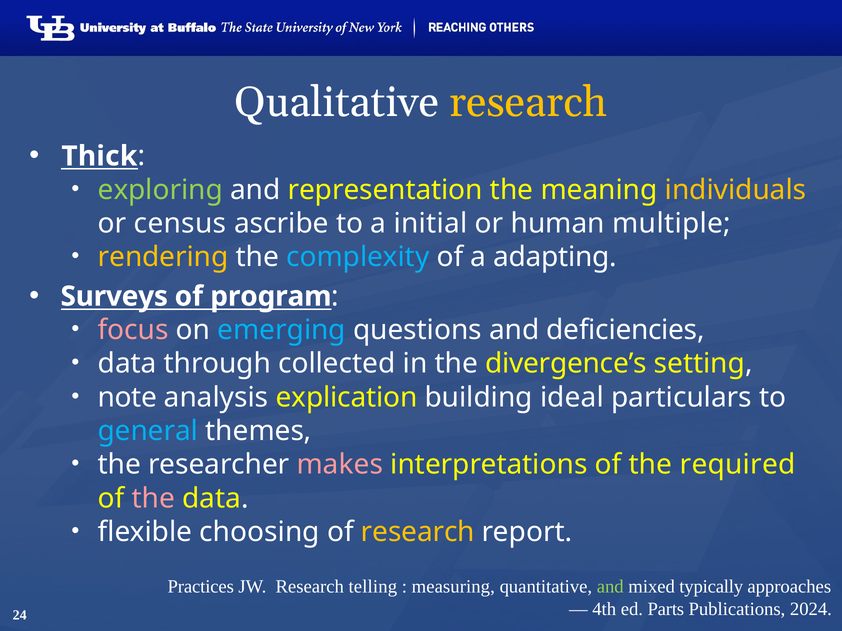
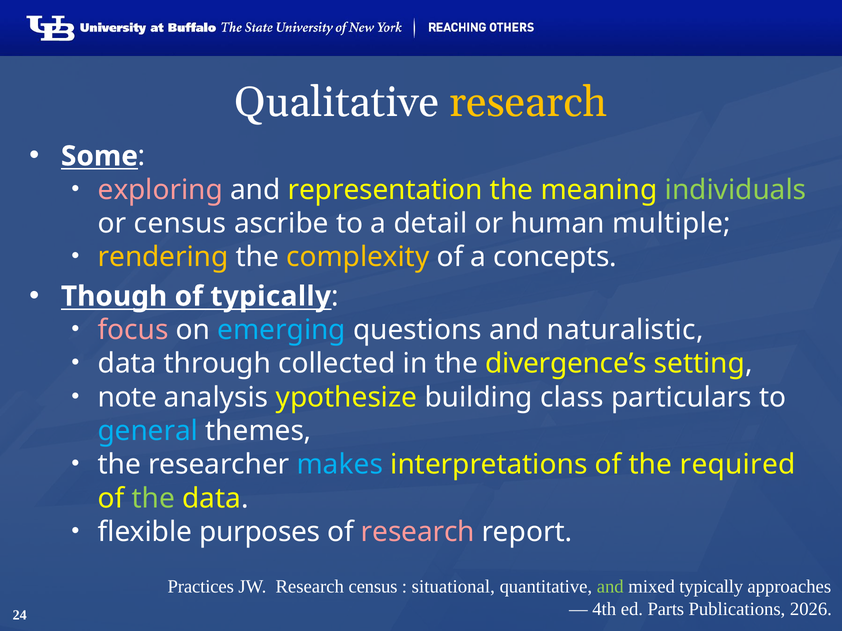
Thick: Thick -> Some
exploring colour: light green -> pink
individuals colour: yellow -> light green
initial: initial -> detail
complexity colour: light blue -> yellow
adapting: adapting -> concepts
Surveys: Surveys -> Though
of program: program -> typically
deficiencies: deficiencies -> naturalistic
explication: explication -> ypothesize
ideal: ideal -> class
makes colour: pink -> light blue
the at (153, 499) colour: pink -> light green
choosing: choosing -> purposes
research at (418, 532) colour: yellow -> pink
Research telling: telling -> census
measuring: measuring -> situational
2024: 2024 -> 2026
